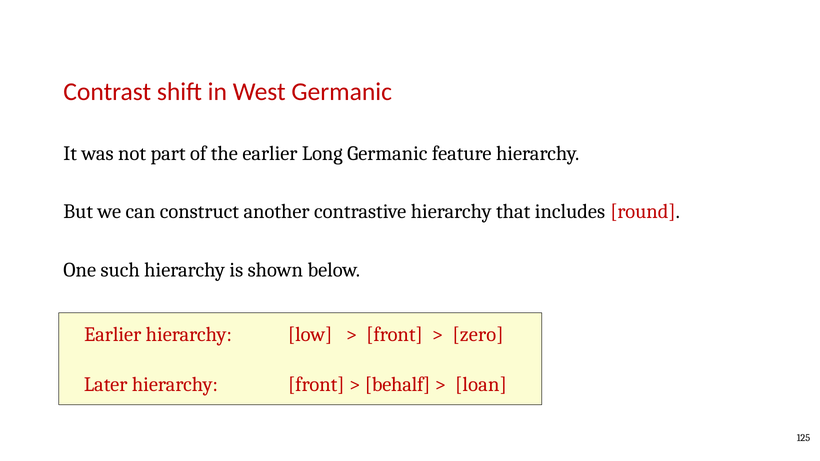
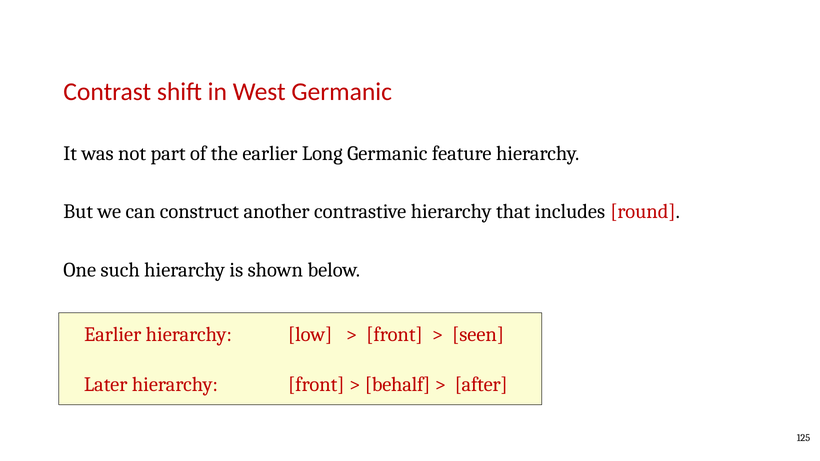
zero: zero -> seen
loan: loan -> after
